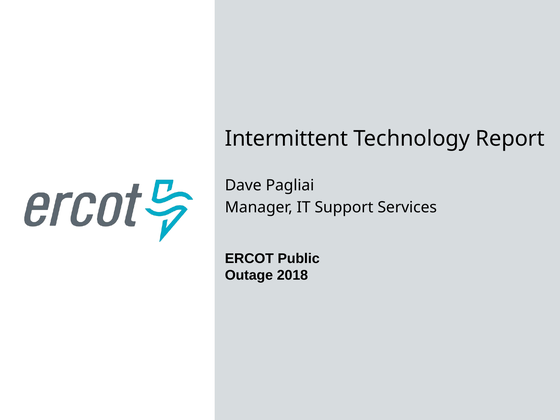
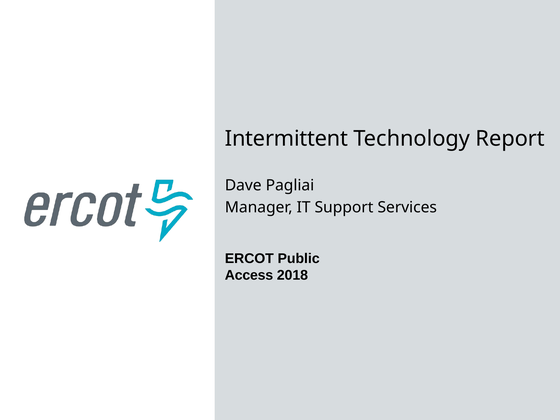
Outage: Outage -> Access
